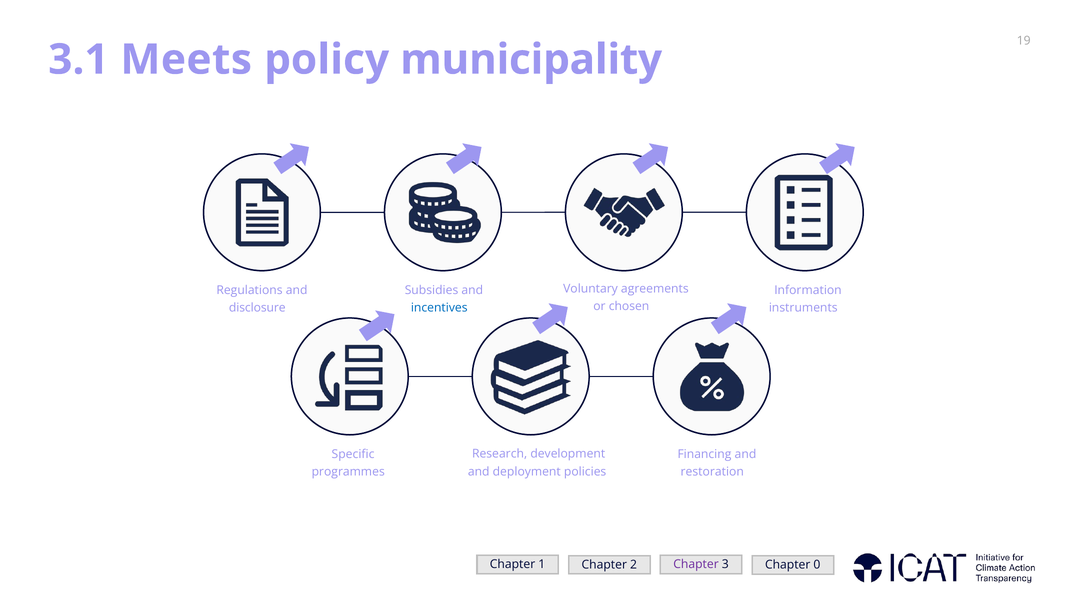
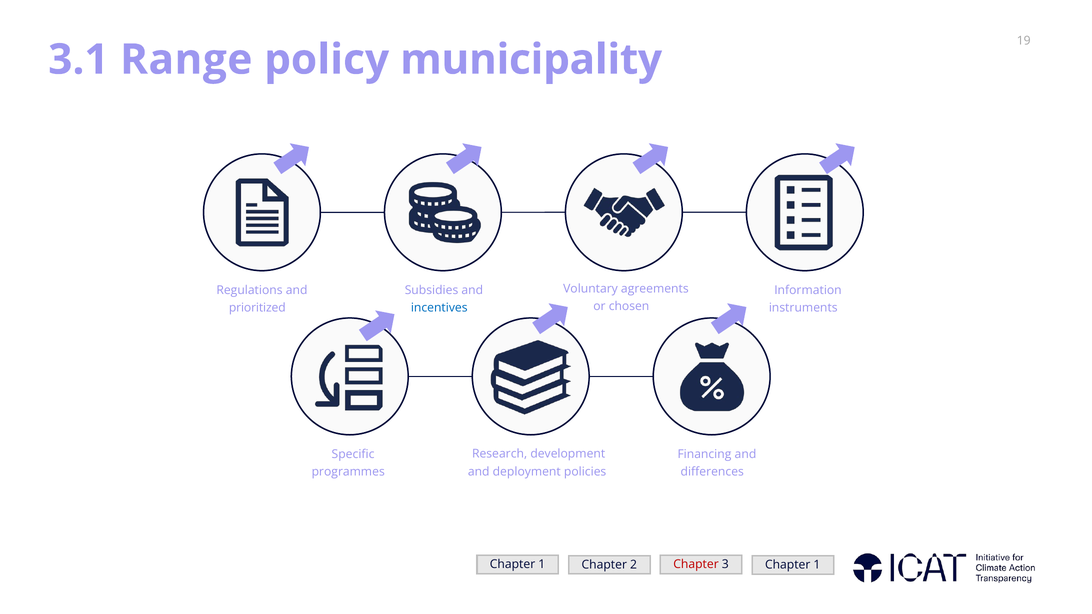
Meets: Meets -> Range
disclosure: disclosure -> prioritized
restoration: restoration -> differences
Chapter at (696, 565) colour: purple -> red
3 Chapter 0: 0 -> 1
